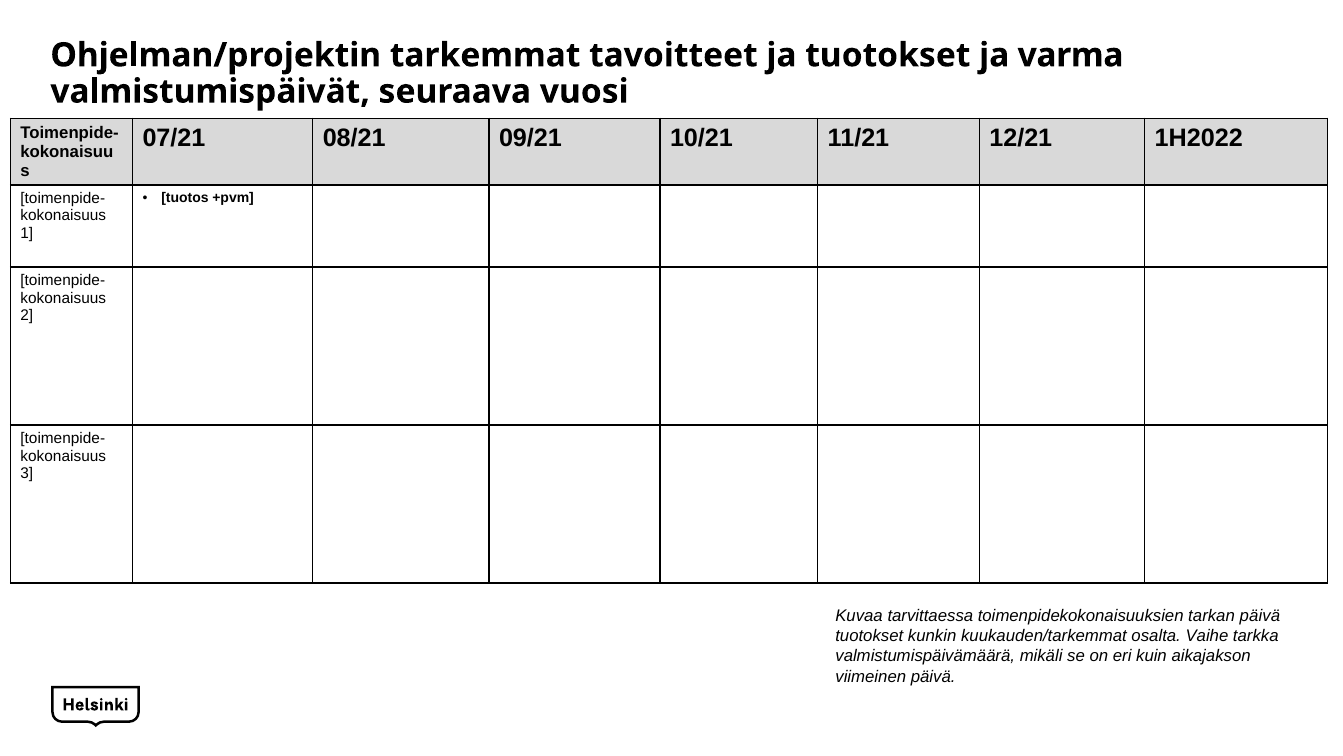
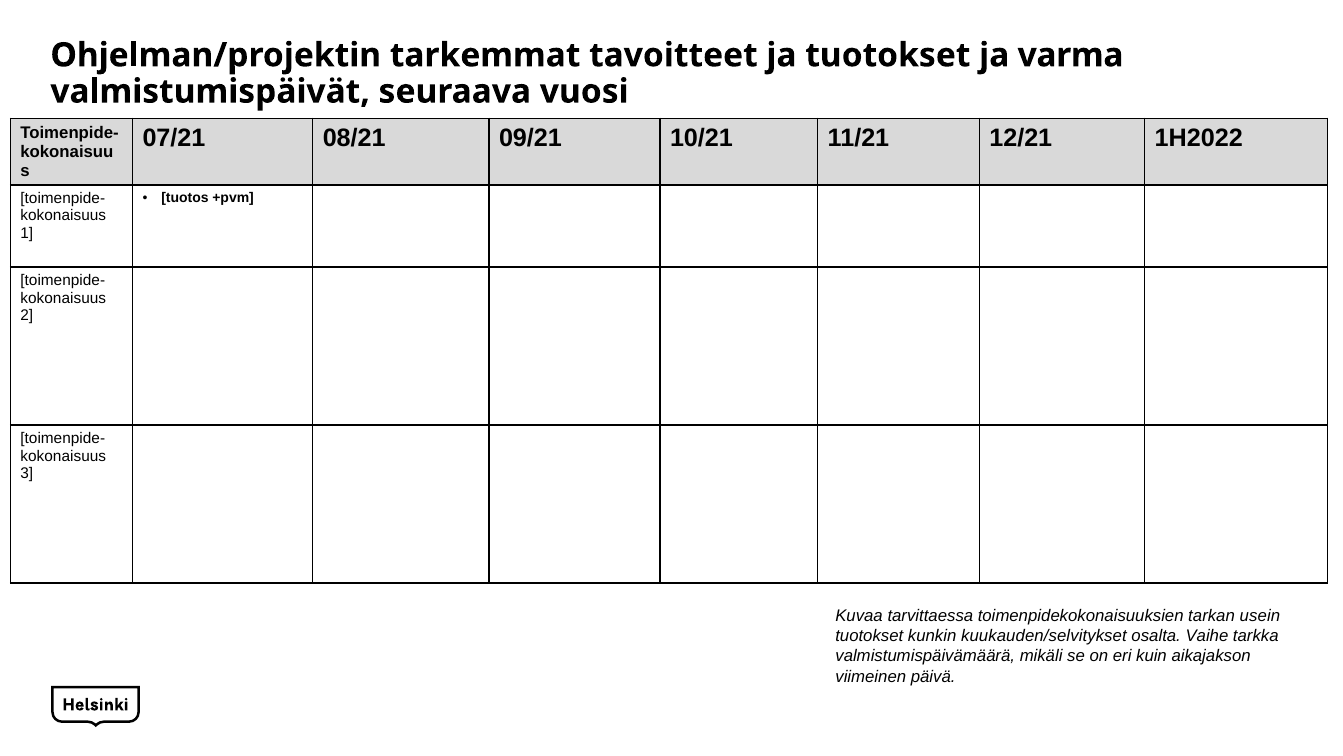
tarkan päivä: päivä -> usein
kuukauden/tarkemmat: kuukauden/tarkemmat -> kuukauden/selvitykset
